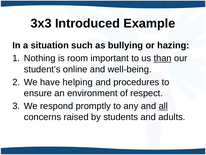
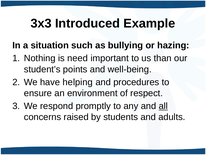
room: room -> need
than underline: present -> none
online: online -> points
